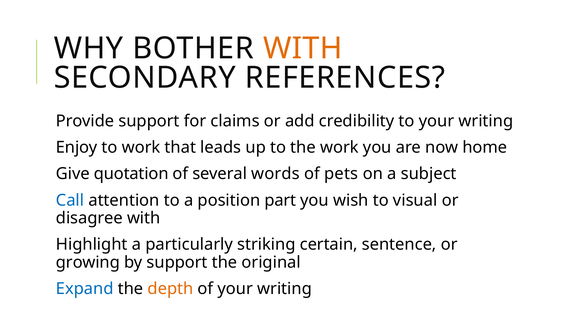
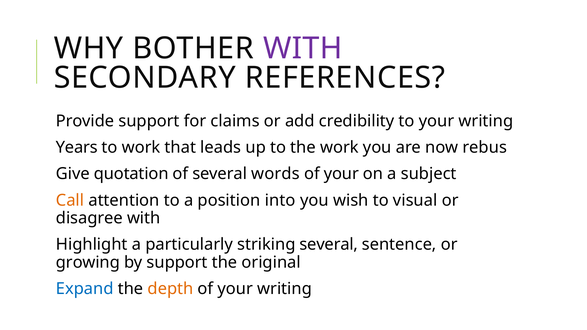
WITH at (303, 48) colour: orange -> purple
Enjoy: Enjoy -> Years
home: home -> rebus
pets at (341, 174): pets -> your
Call colour: blue -> orange
part: part -> into
striking certain: certain -> several
